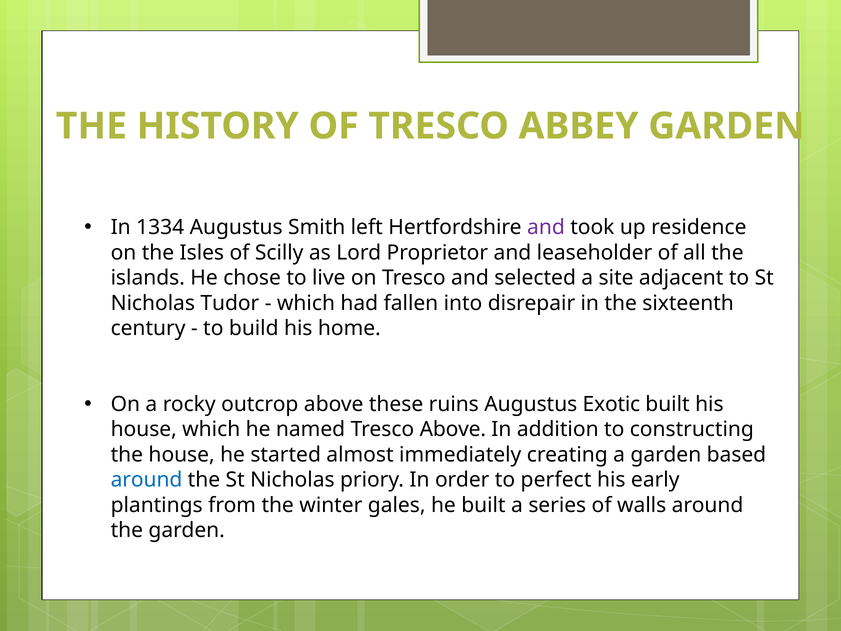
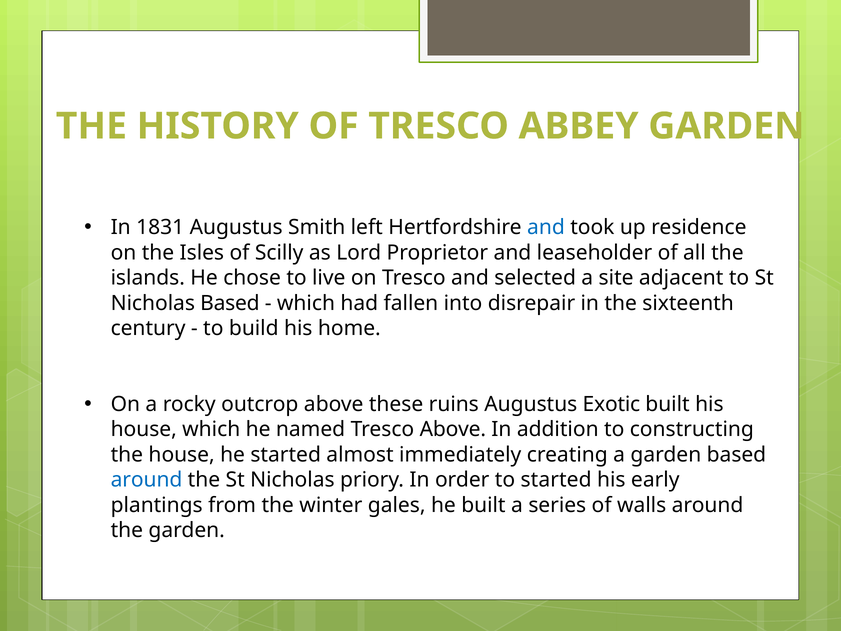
1334: 1334 -> 1831
and at (546, 227) colour: purple -> blue
Nicholas Tudor: Tudor -> Based
to perfect: perfect -> started
